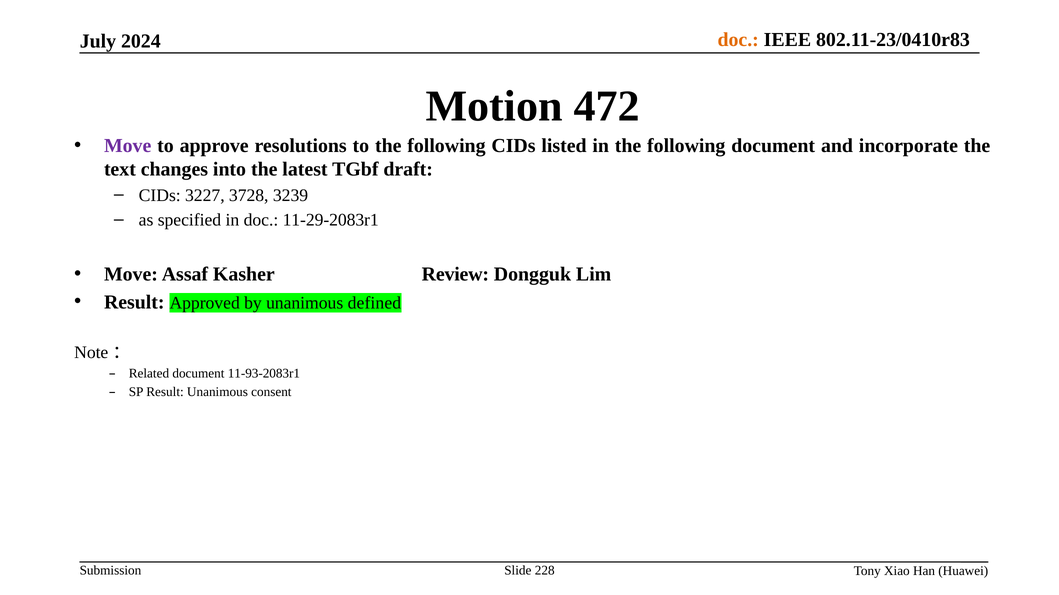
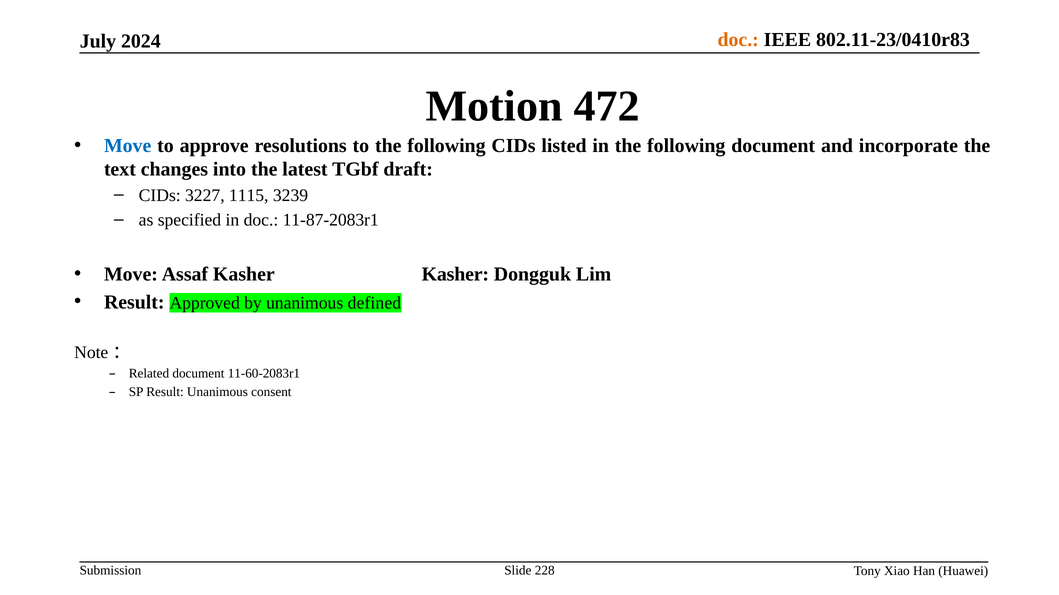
Move at (128, 146) colour: purple -> blue
3728: 3728 -> 1115
11-29-2083r1: 11-29-2083r1 -> 11-87-2083r1
Kasher Review: Review -> Kasher
11-93-2083r1: 11-93-2083r1 -> 11-60-2083r1
